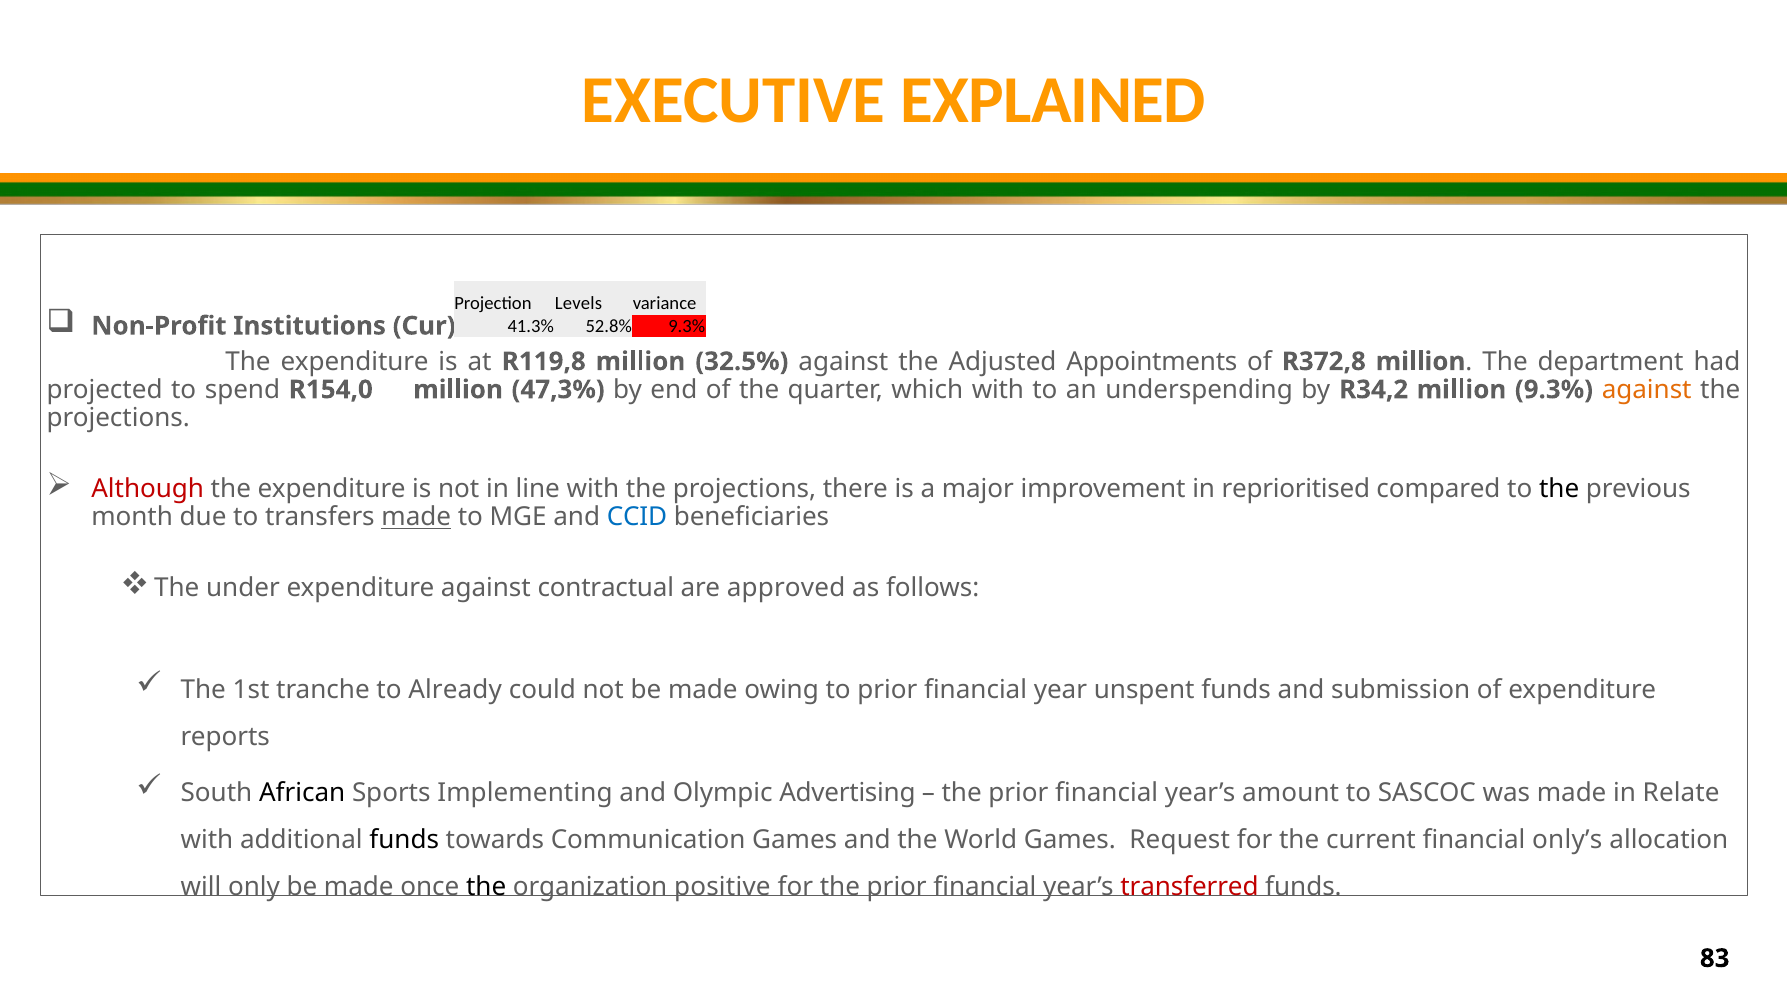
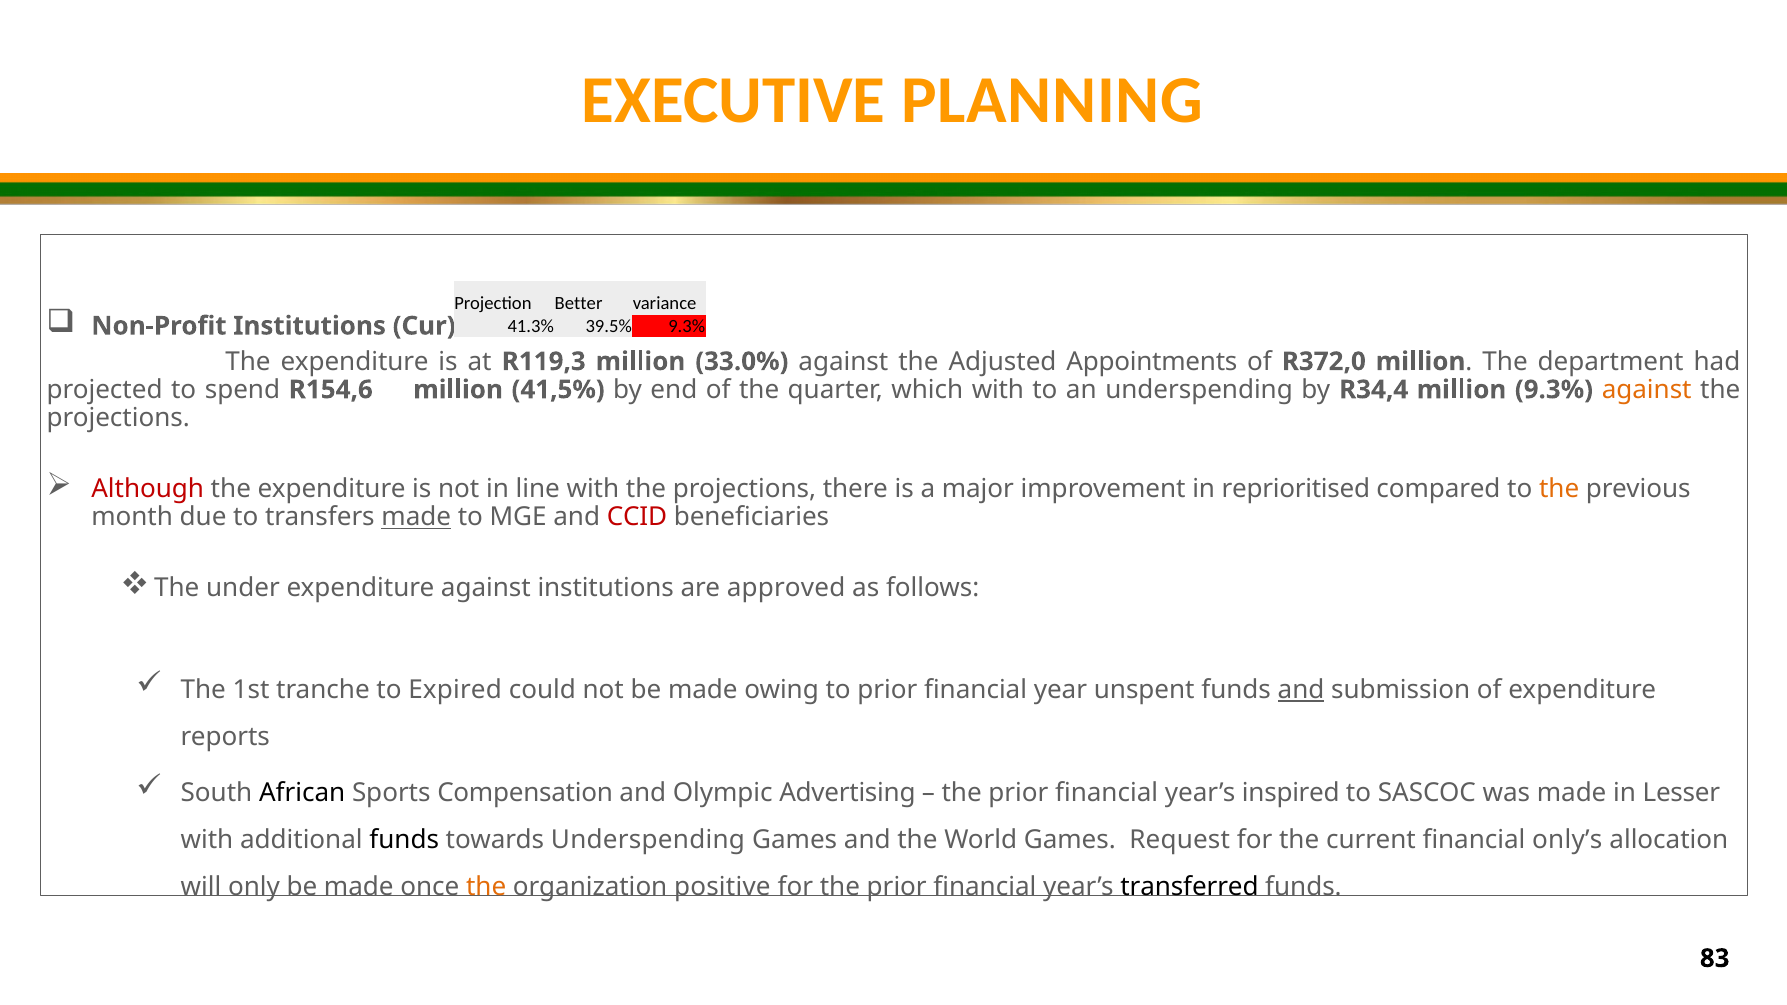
EXPLAINED: EXPLAINED -> PLANNING
Levels: Levels -> Better
52.8%: 52.8% -> 39.5%
R119,8: R119,8 -> R119,3
32.5%: 32.5% -> 33.0%
R372,8: R372,8 -> R372,0
R154,0: R154,0 -> R154,6
47,3%: 47,3% -> 41,5%
R34,2: R34,2 -> R34,4
the at (1559, 489) colour: black -> orange
CCID colour: blue -> red
against contractual: contractual -> institutions
Already: Already -> Expired
and at (1301, 690) underline: none -> present
Implementing: Implementing -> Compensation
amount: amount -> inspired
Relate: Relate -> Lesser
towards Communication: Communication -> Underspending
the at (486, 887) colour: black -> orange
transferred colour: red -> black
